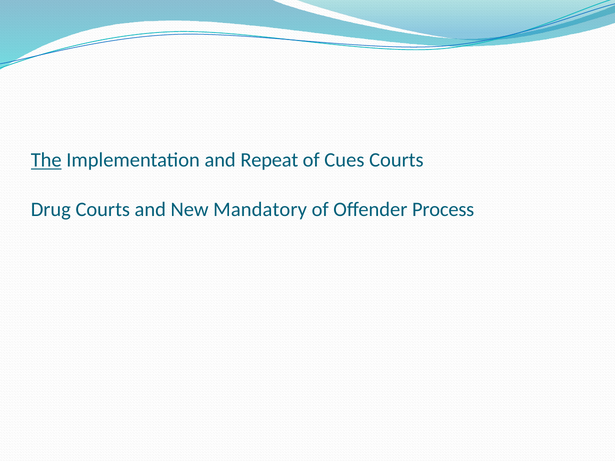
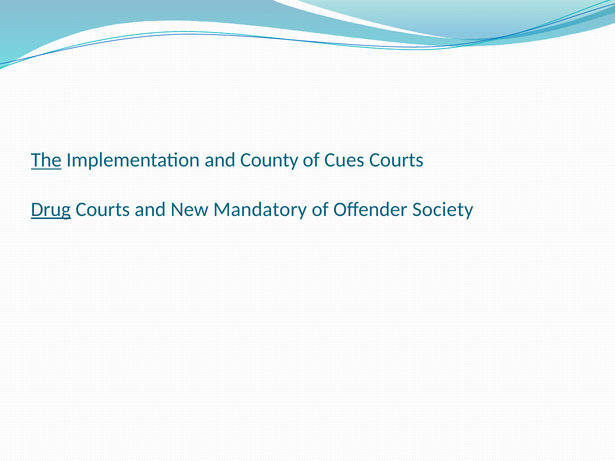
Repeat: Repeat -> County
Drug underline: none -> present
Process: Process -> Society
